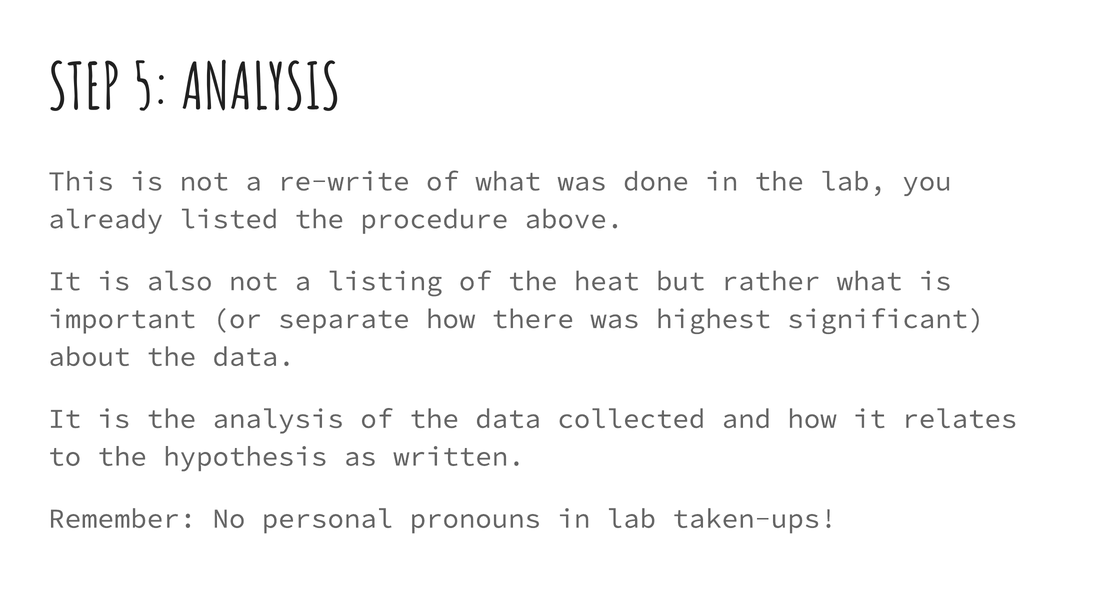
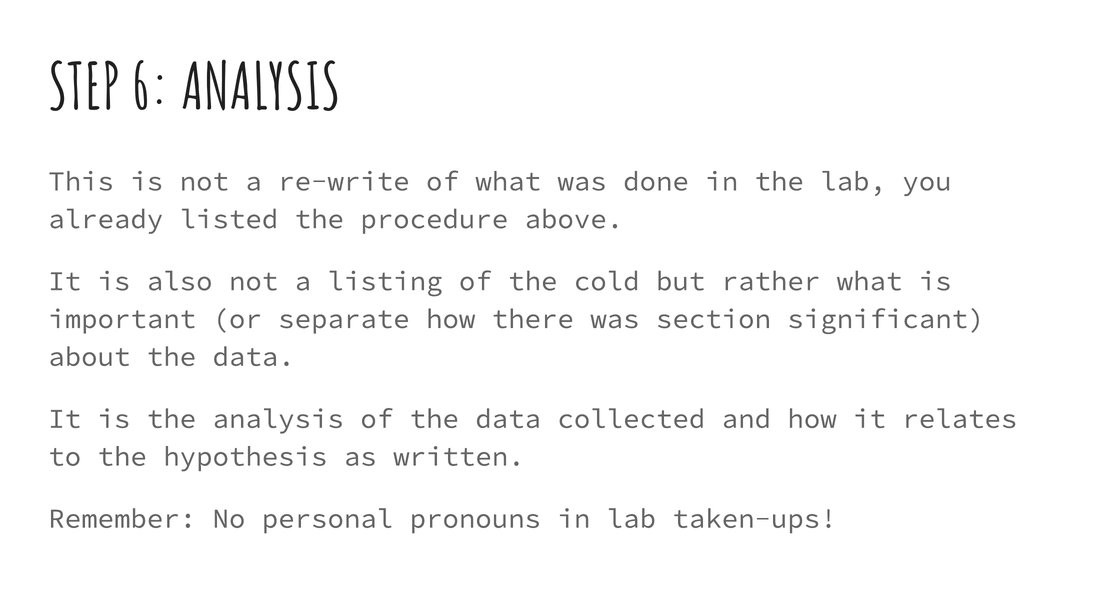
5: 5 -> 6
heat: heat -> cold
highest: highest -> section
